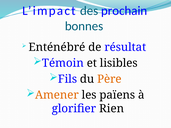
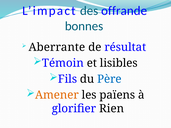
prochain: prochain -> offrande
Enténébré: Enténébré -> Aberrante
Père colour: orange -> blue
